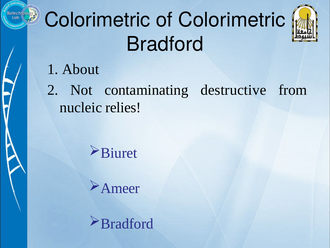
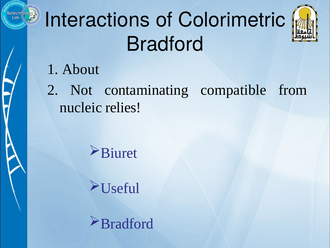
Colorimetric at (97, 20): Colorimetric -> Interactions
destructive: destructive -> compatible
Ameer: Ameer -> Useful
